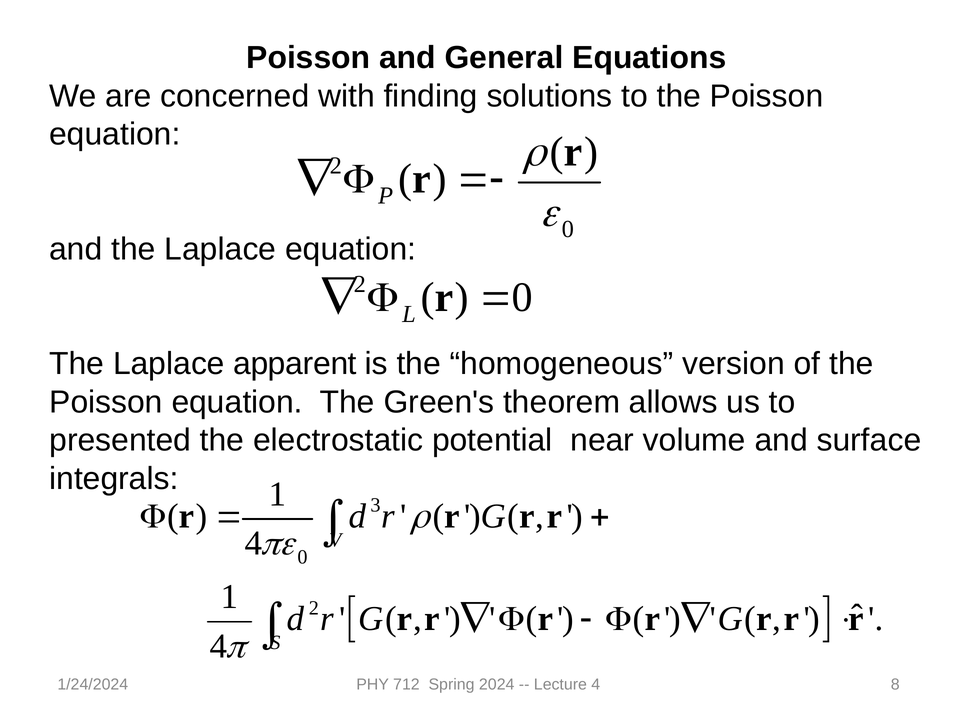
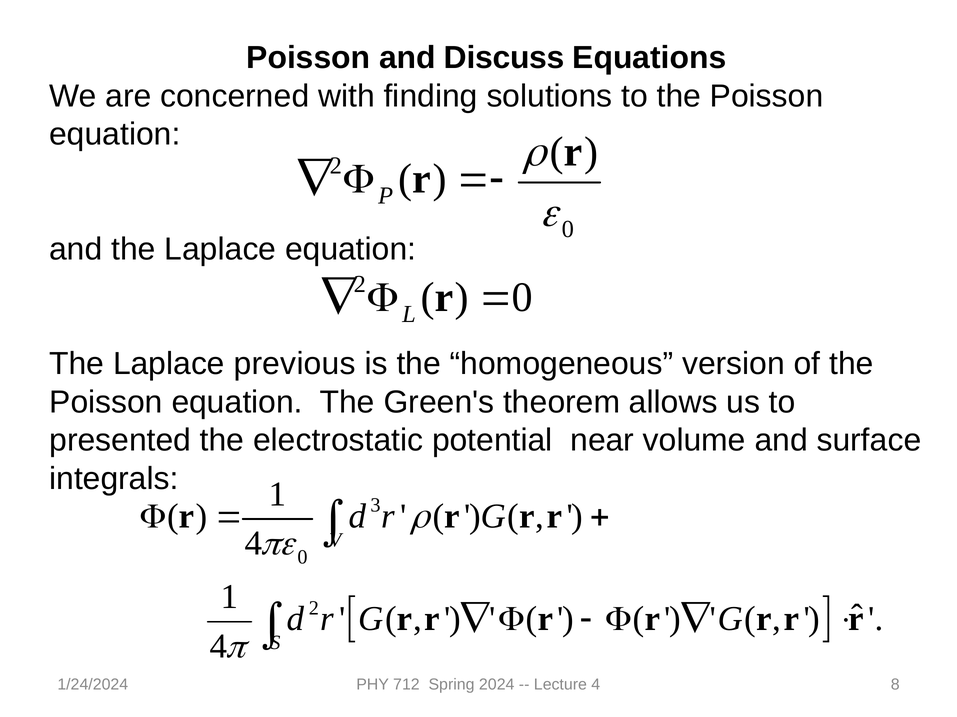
General: General -> Discuss
apparent: apparent -> previous
